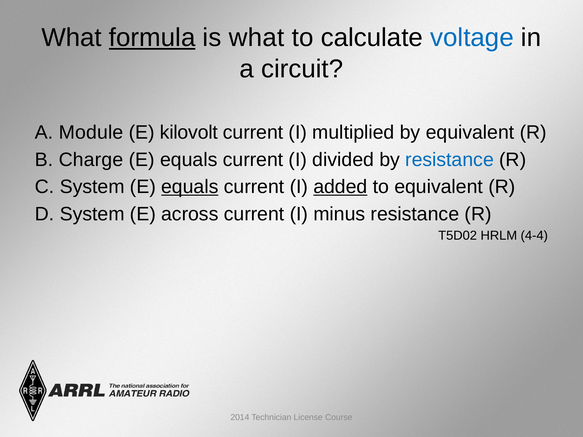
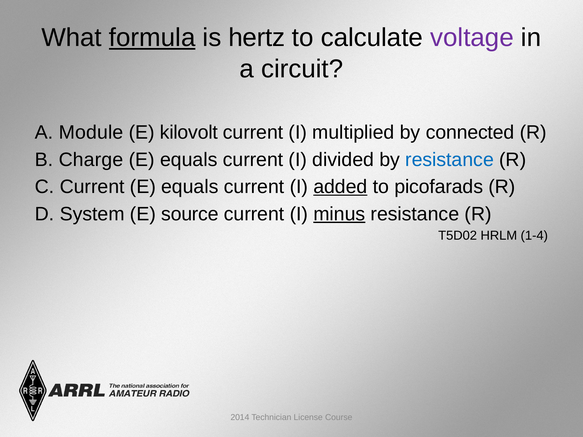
is what: what -> hertz
voltage colour: blue -> purple
by equivalent: equivalent -> connected
C System: System -> Current
equals at (190, 187) underline: present -> none
to equivalent: equivalent -> picofarads
across: across -> source
minus underline: none -> present
4-4: 4-4 -> 1-4
